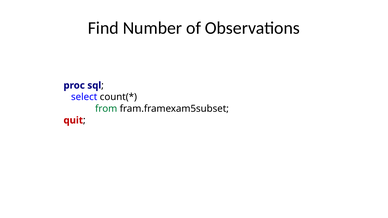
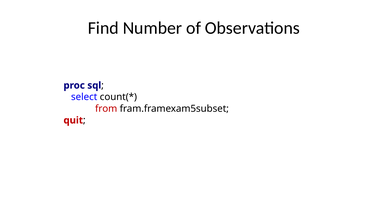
from colour: green -> red
